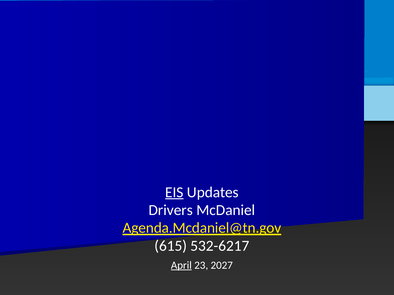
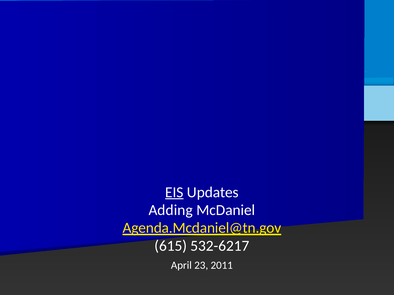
Drivers: Drivers -> Adding
April underline: present -> none
2027: 2027 -> 2011
